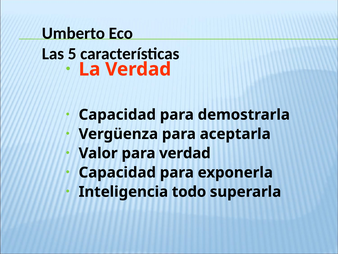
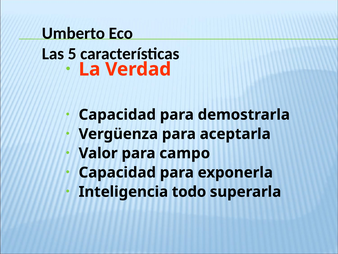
para verdad: verdad -> campo
